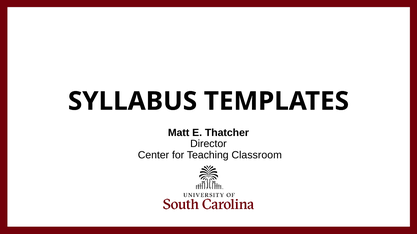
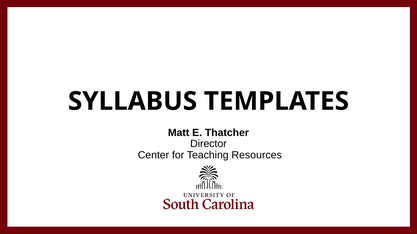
Classroom: Classroom -> Resources
